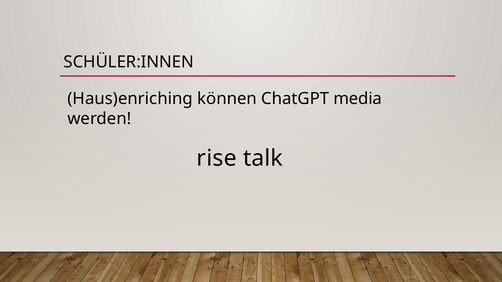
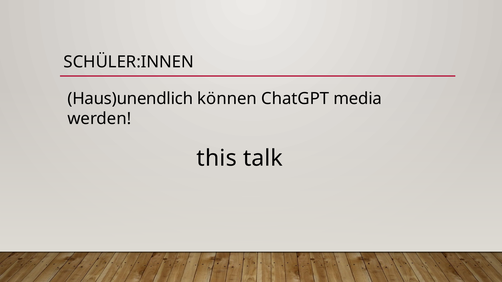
Haus)enriching: Haus)enriching -> Haus)unendlich
rise: rise -> this
